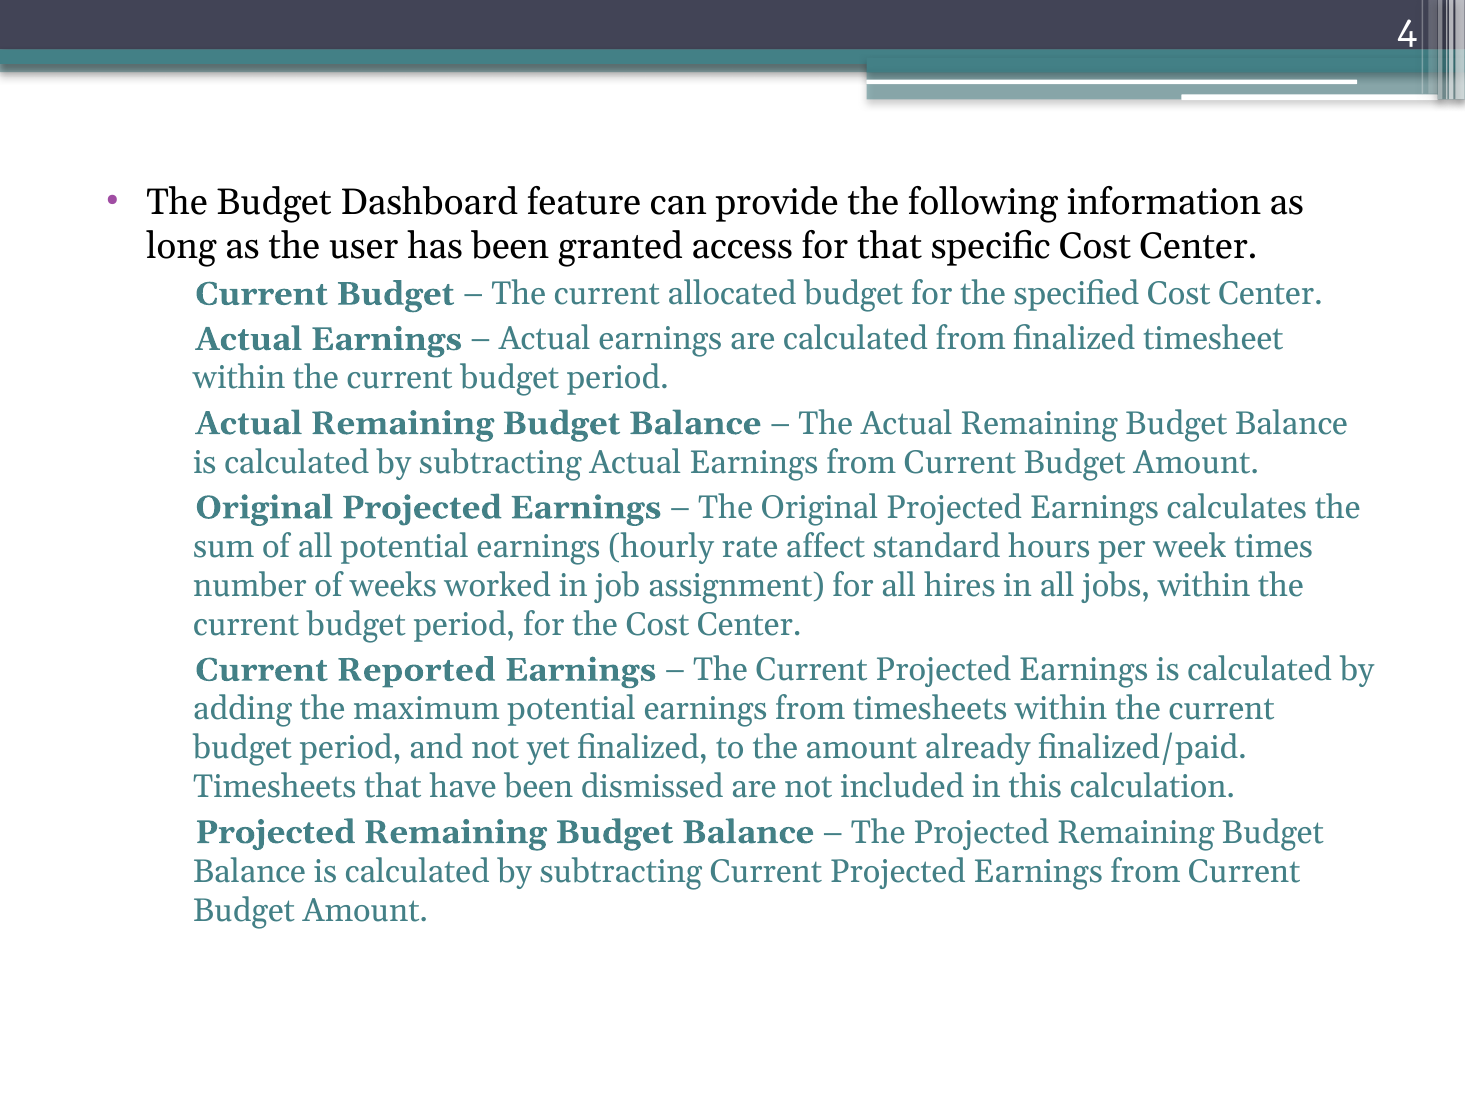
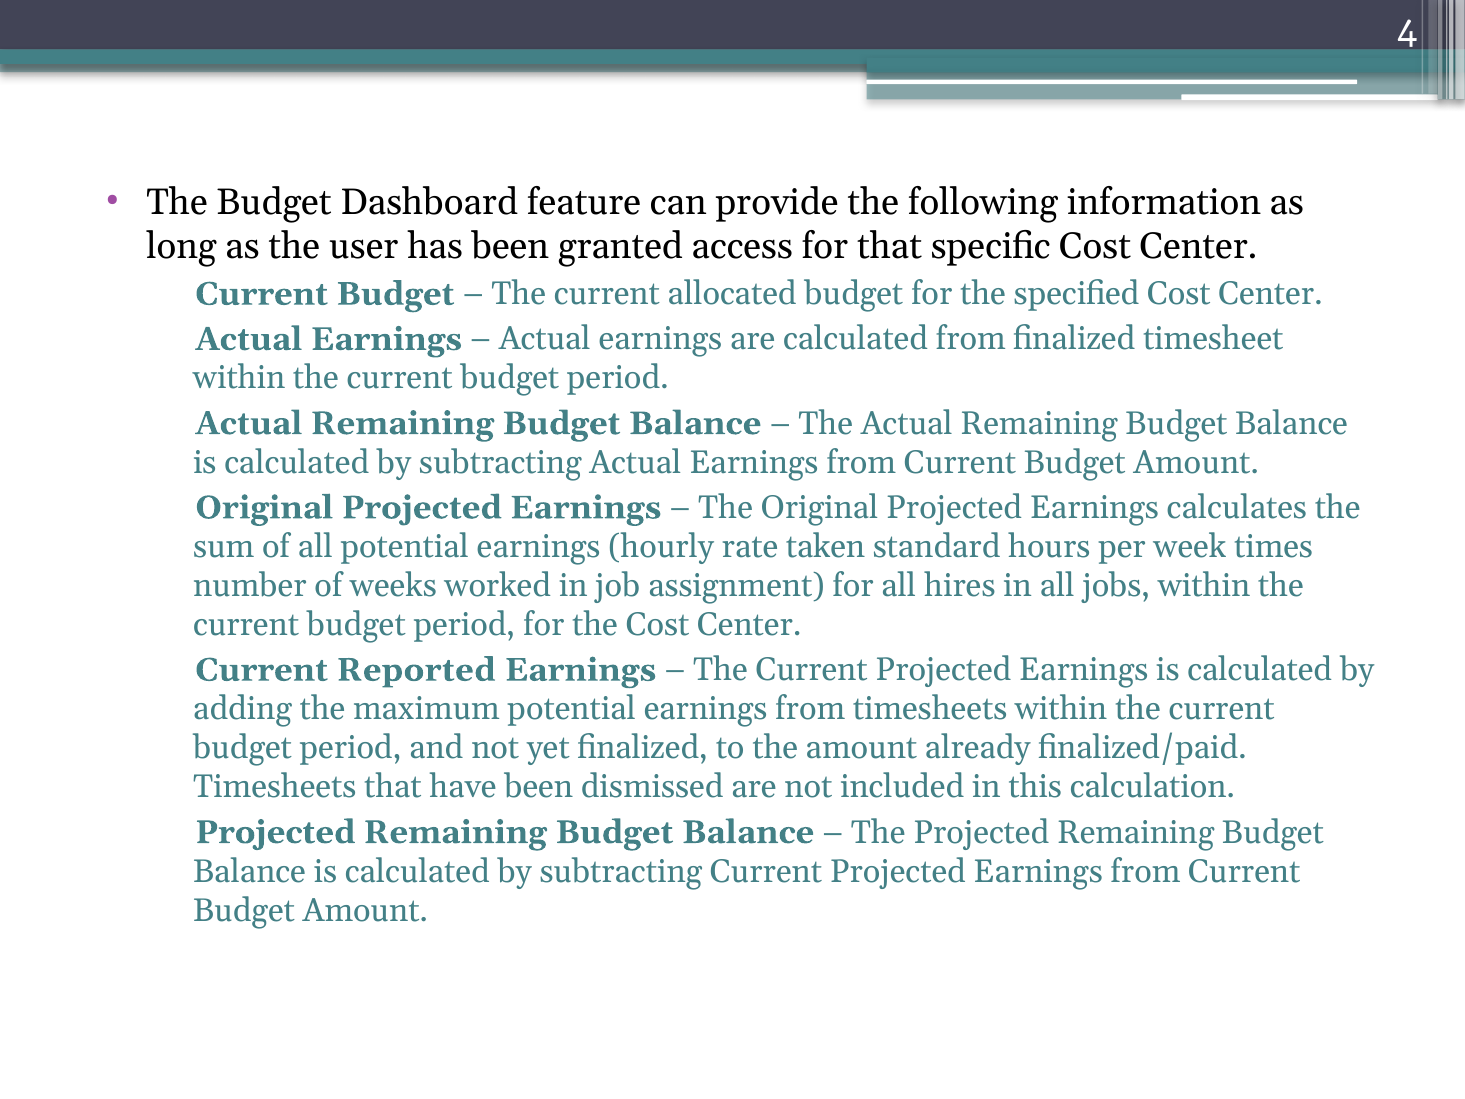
affect: affect -> taken
